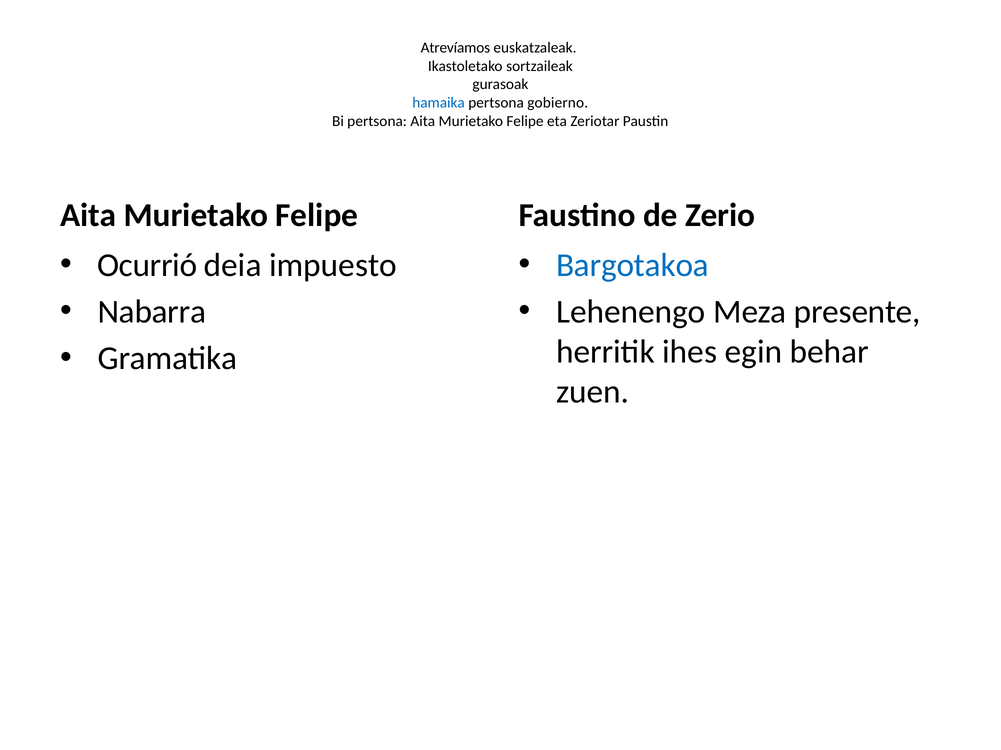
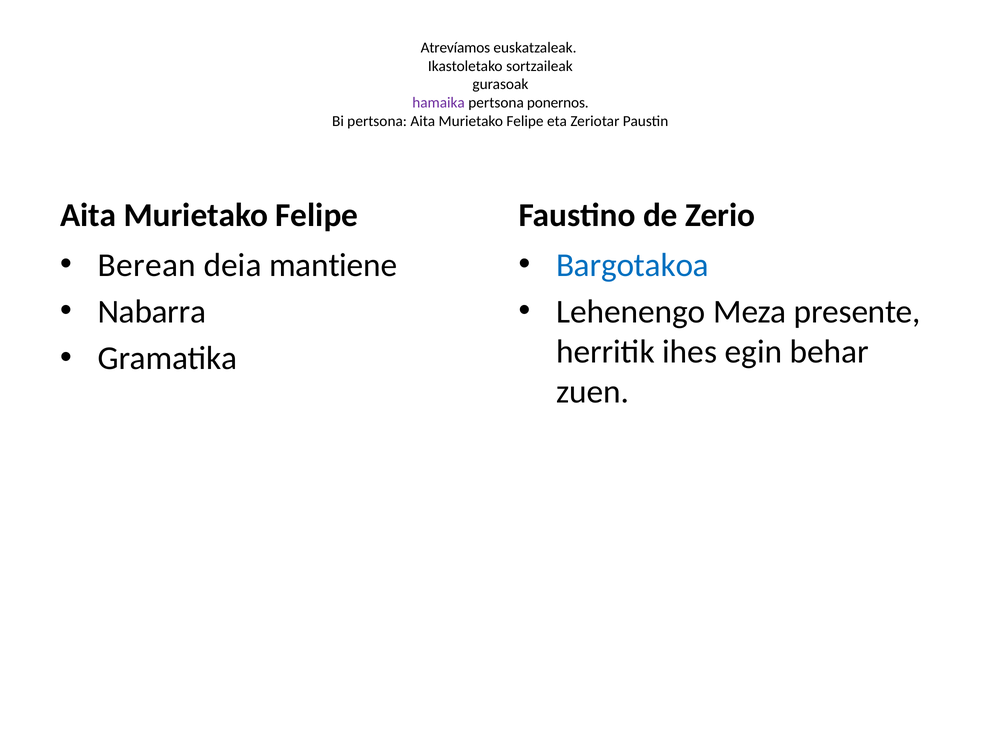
hamaika colour: blue -> purple
gobierno: gobierno -> ponernos
Ocurrió: Ocurrió -> Berean
impuesto: impuesto -> mantiene
